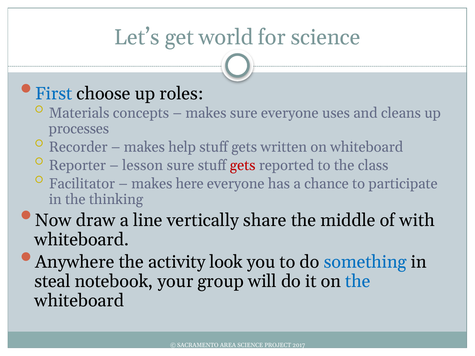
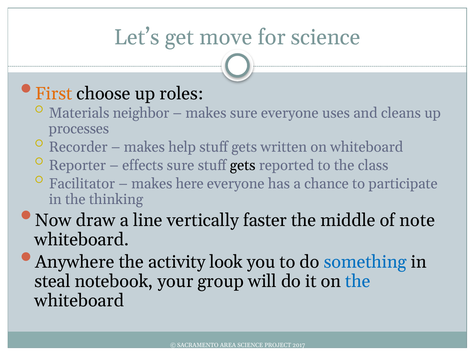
world: world -> move
First colour: blue -> orange
concepts: concepts -> neighbor
lesson: lesson -> effects
gets at (243, 165) colour: red -> black
share: share -> faster
with: with -> note
